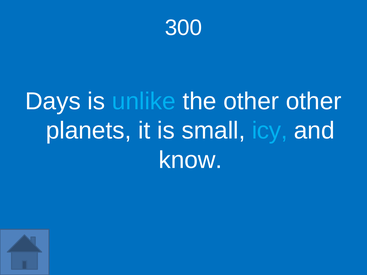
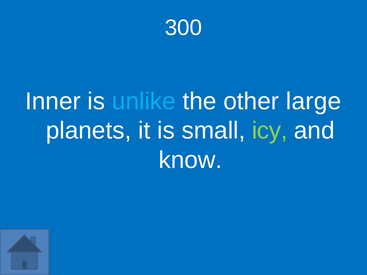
Days: Days -> Inner
other other: other -> large
icy colour: light blue -> light green
